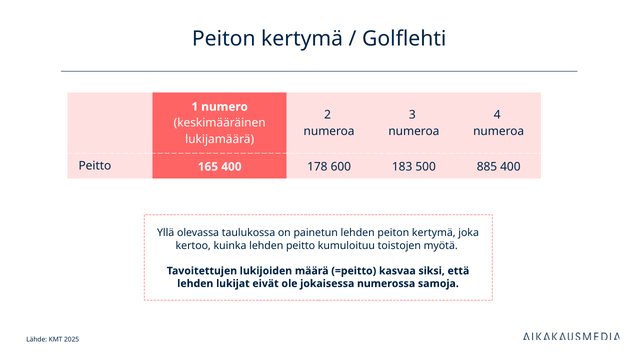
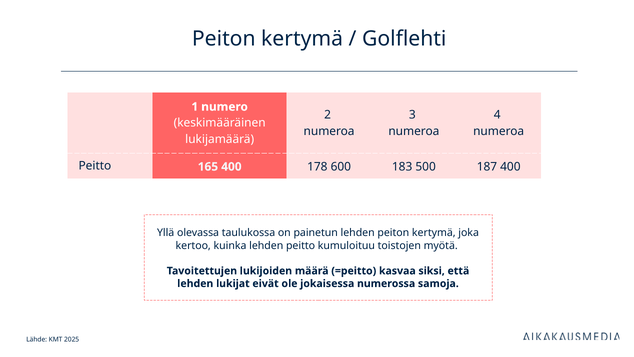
885: 885 -> 187
